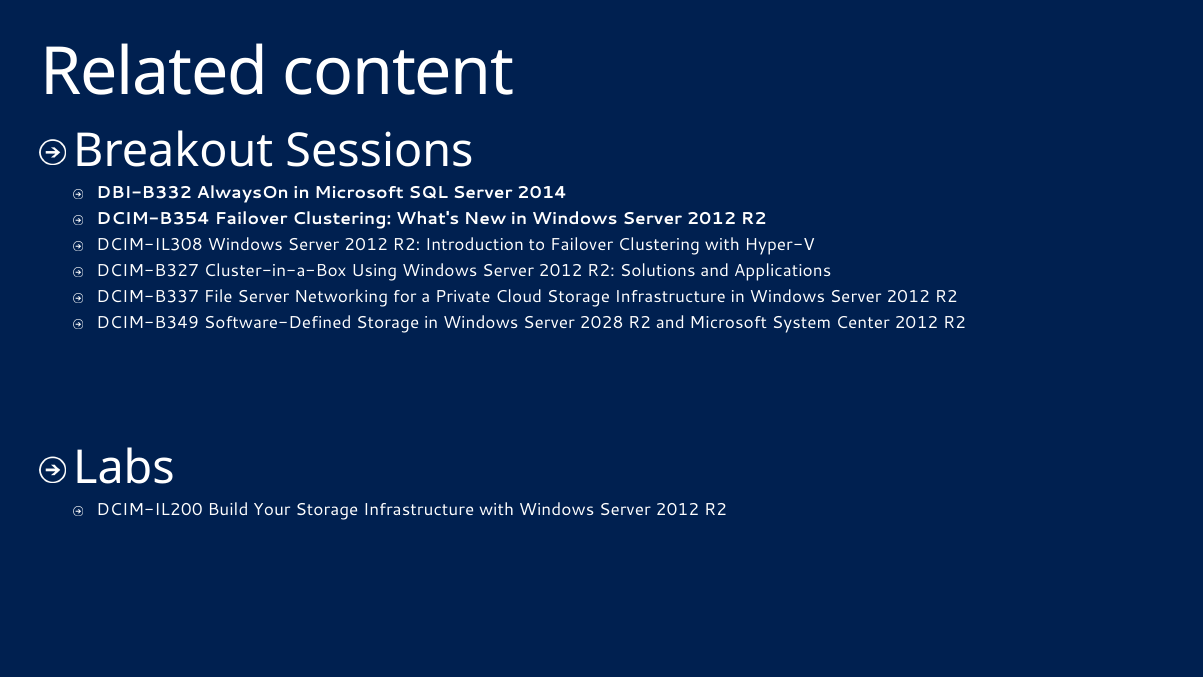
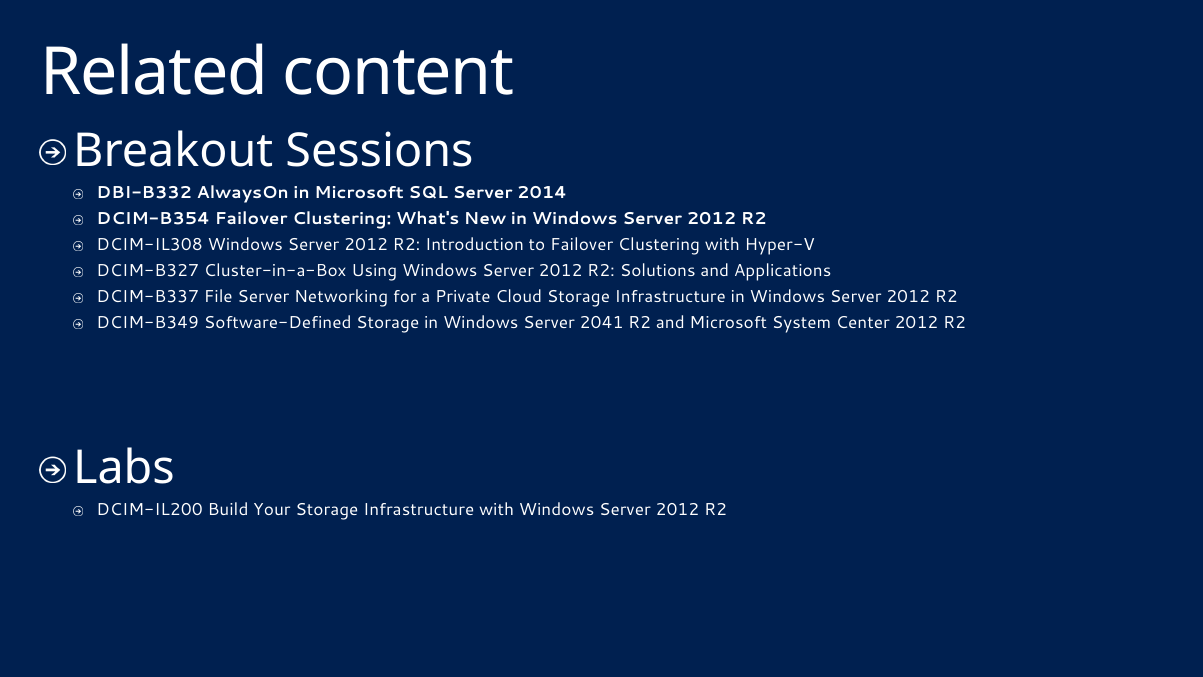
2028: 2028 -> 2041
